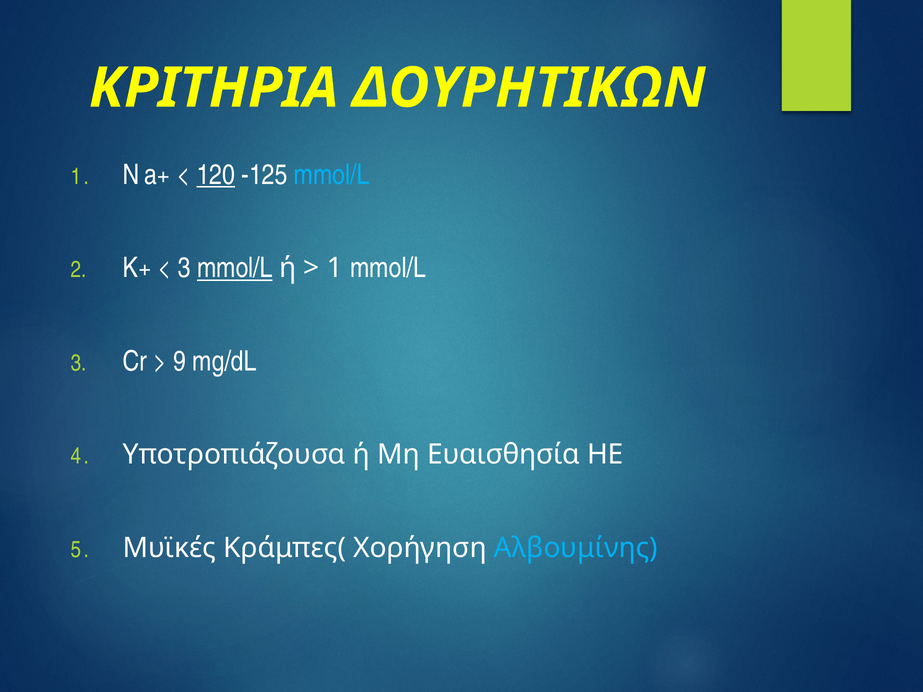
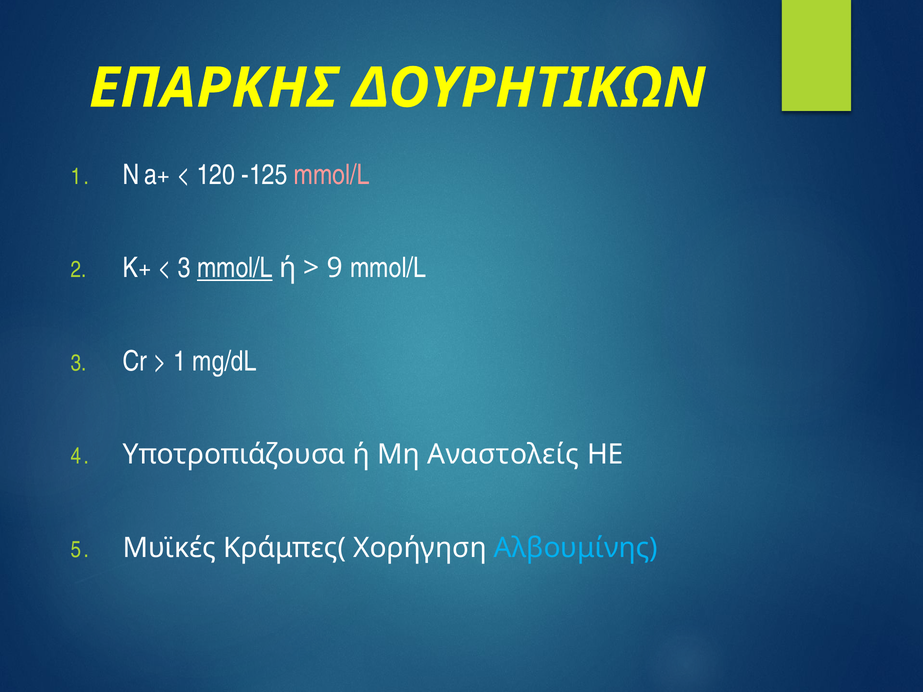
ΚΡΙΤΗΡΙΑ: ΚΡΙΤΗΡΙΑ -> ΕΠΑΡΚΗΣ
120 underline: present -> none
mmol/L at (332, 175) colour: light blue -> pink
1 at (335, 268): 1 -> 9
9 at (180, 361): 9 -> 1
Ευαισθησία: Ευαισθησία -> Αναστολείς
